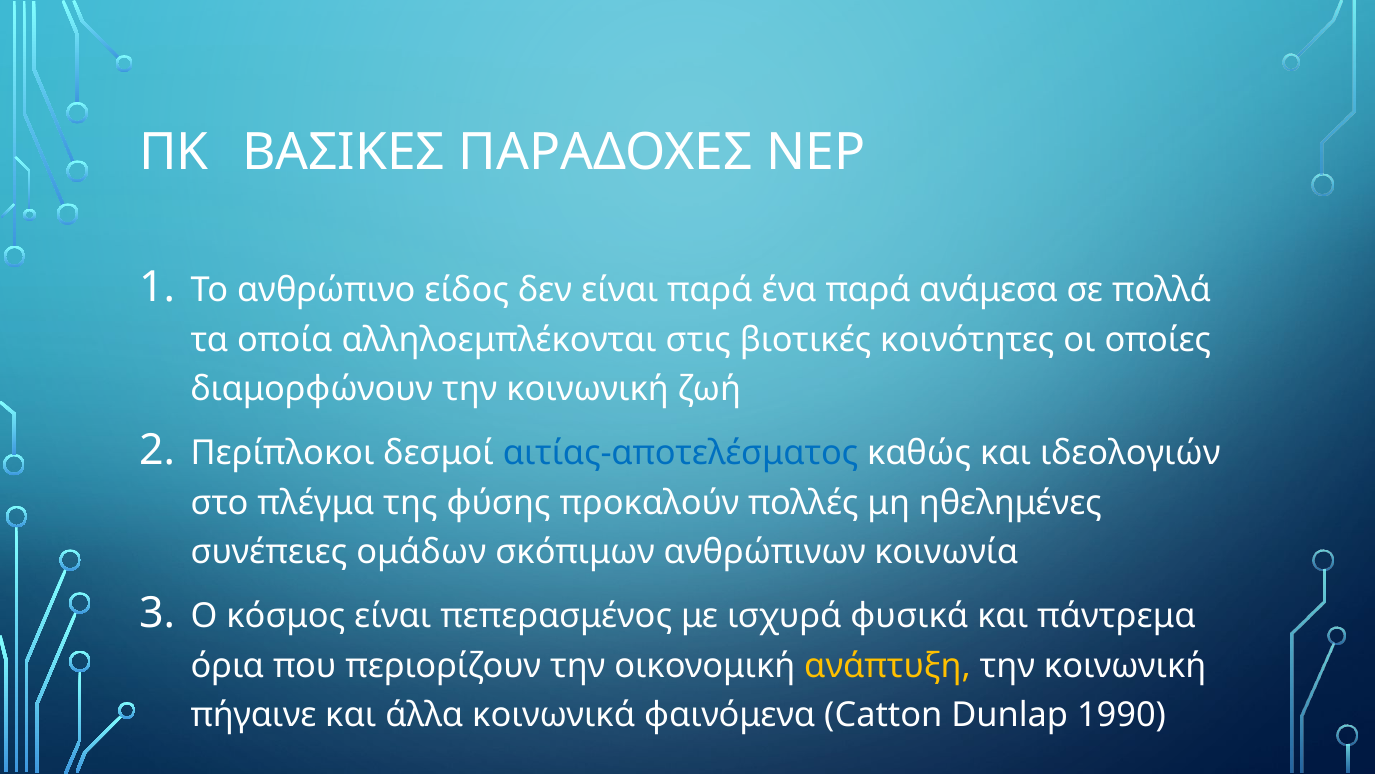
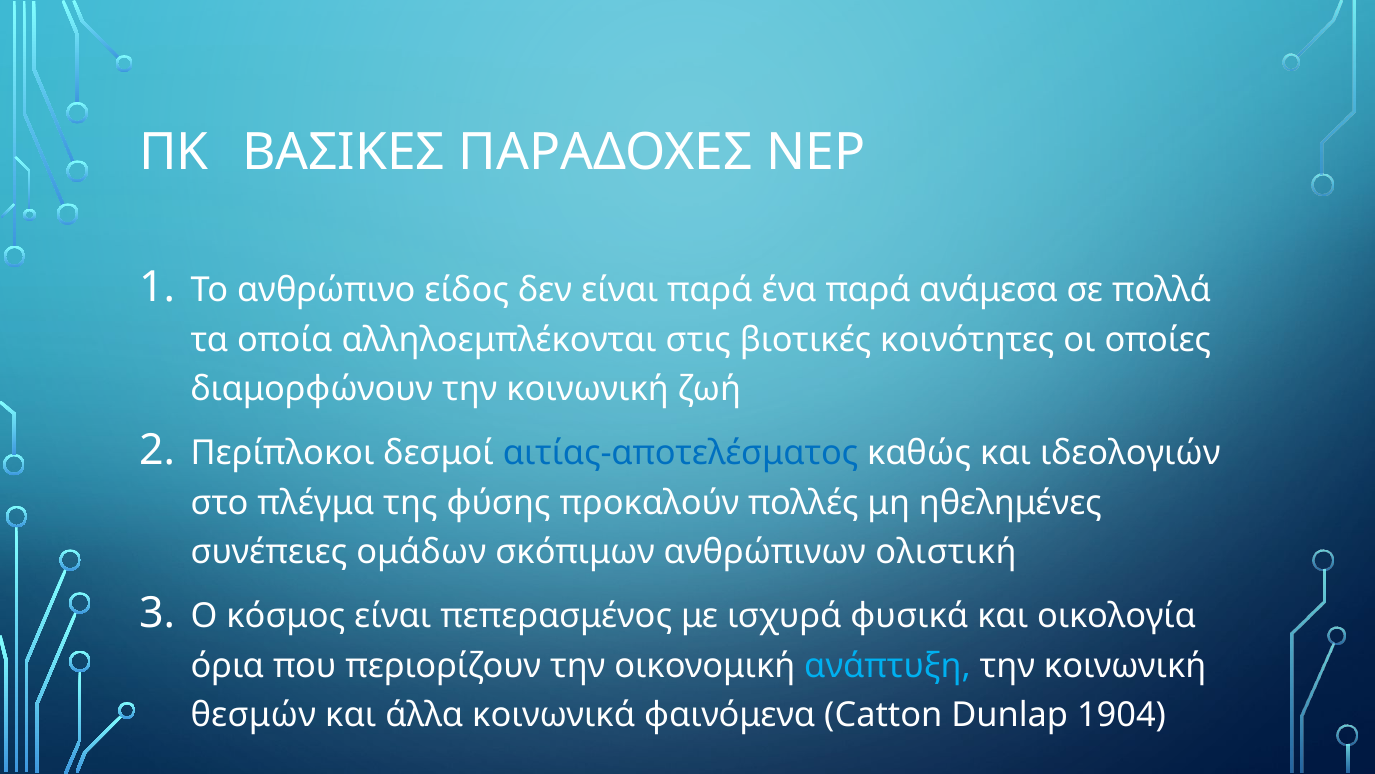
κοινωνία: κοινωνία -> ολιστική
πάντρεμα: πάντρεμα -> οικολογία
ανάπτυξη colour: yellow -> light blue
πήγαινε: πήγαινε -> θεσμών
1990: 1990 -> 1904
